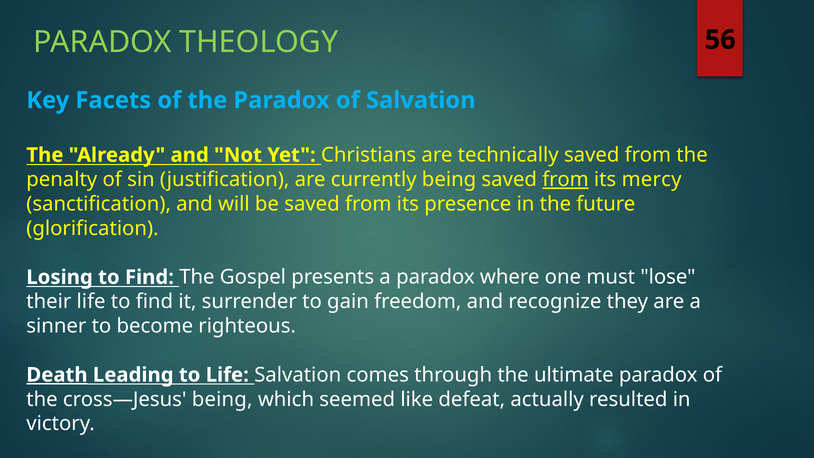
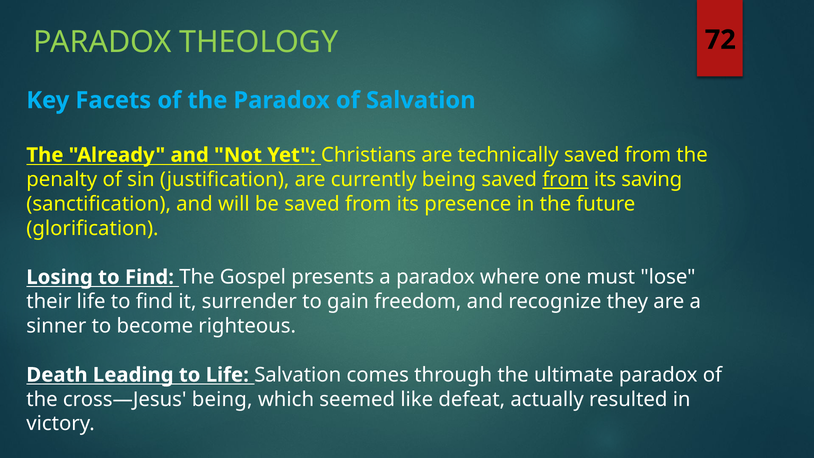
56: 56 -> 72
mercy: mercy -> saving
Death underline: present -> none
